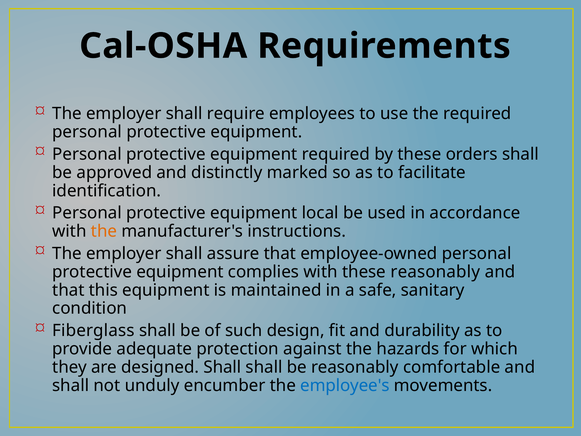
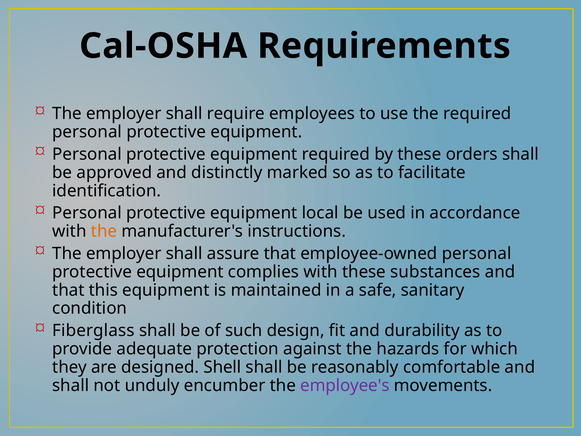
these reasonably: reasonably -> substances
designed Shall: Shall -> Shell
employee's colour: blue -> purple
